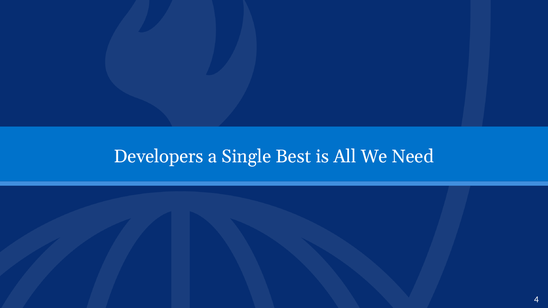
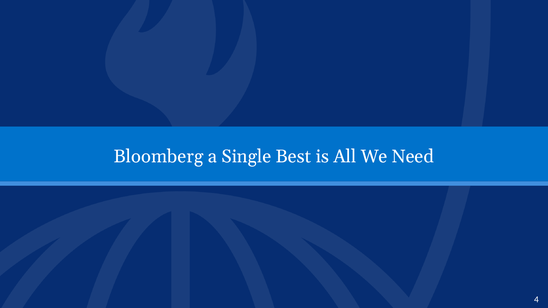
Developers: Developers -> Bloomberg
